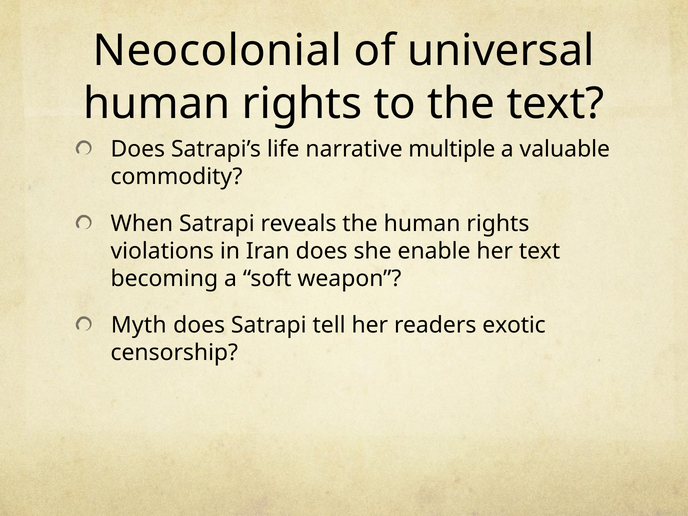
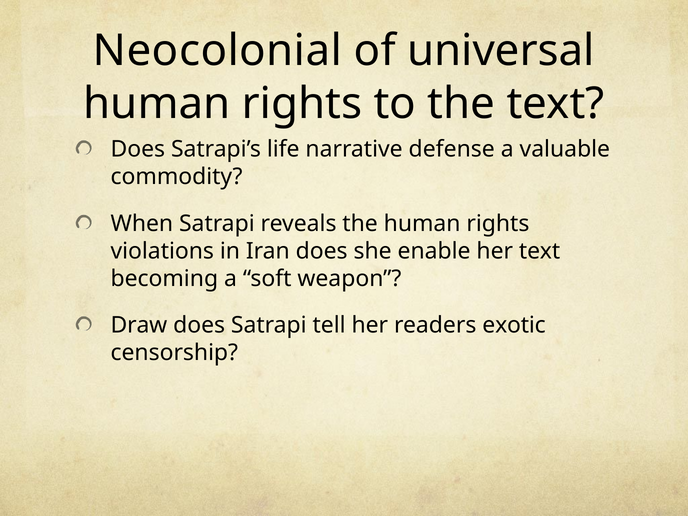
multiple: multiple -> defense
Myth: Myth -> Draw
